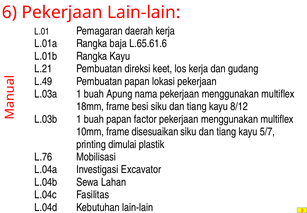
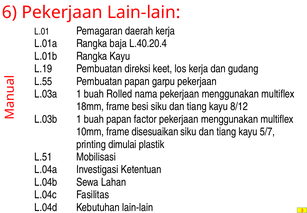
L.65.61.6: L.65.61.6 -> L.40.20.4
L.21: L.21 -> L.19
L.49: L.49 -> L.55
lokasi: lokasi -> garpu
Apung: Apung -> Rolled
L.76: L.76 -> L.51
Excavator: Excavator -> Ketentuan
